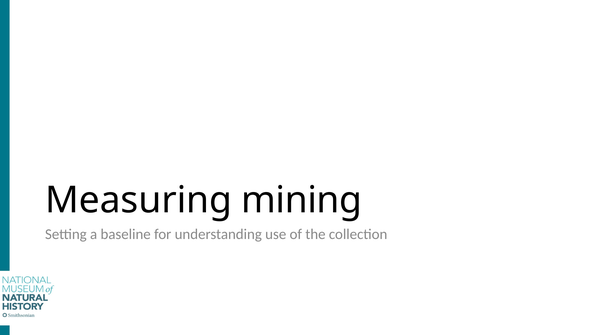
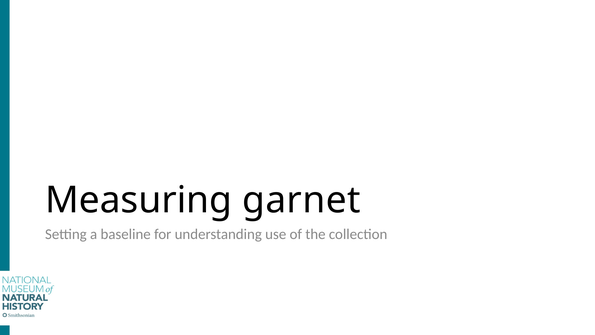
mining: mining -> garnet
